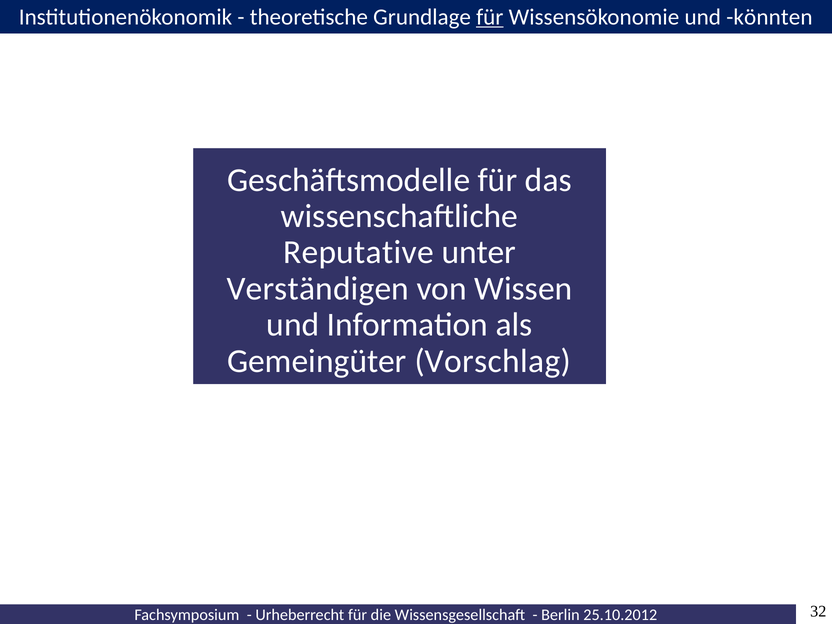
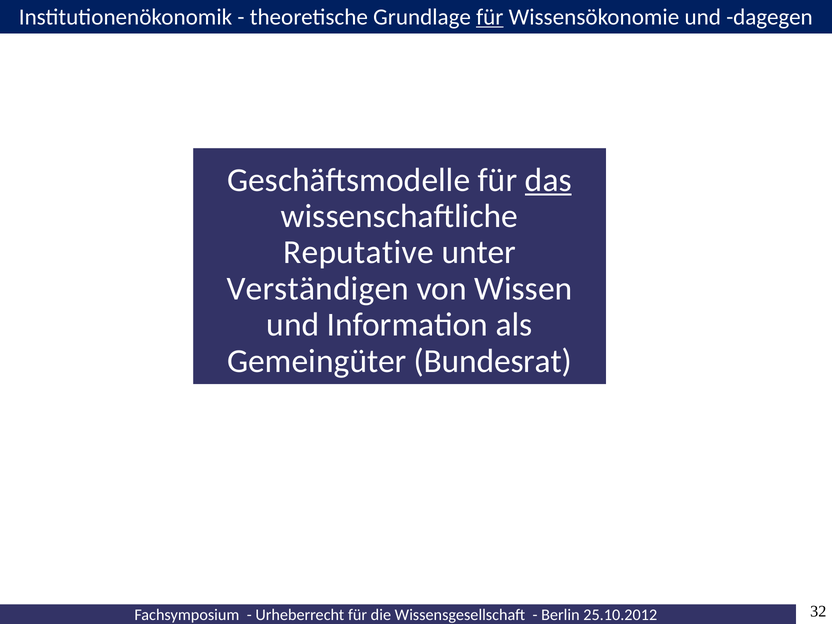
könnten: könnten -> dagegen
das underline: none -> present
Vorschlag: Vorschlag -> Bundesrat
